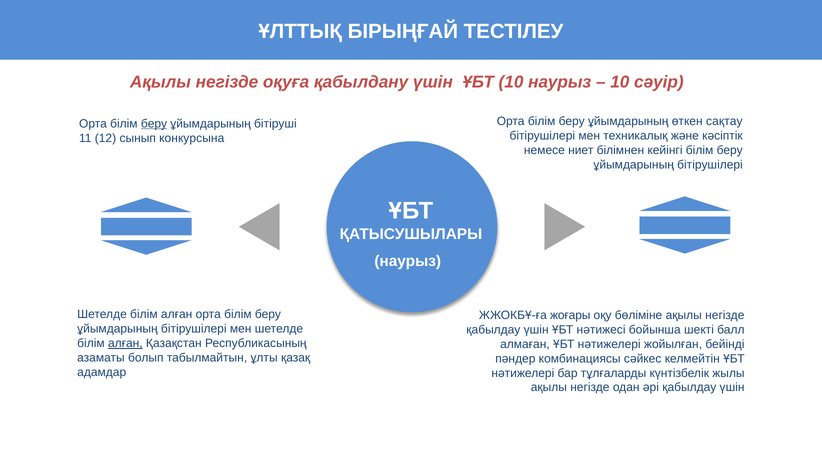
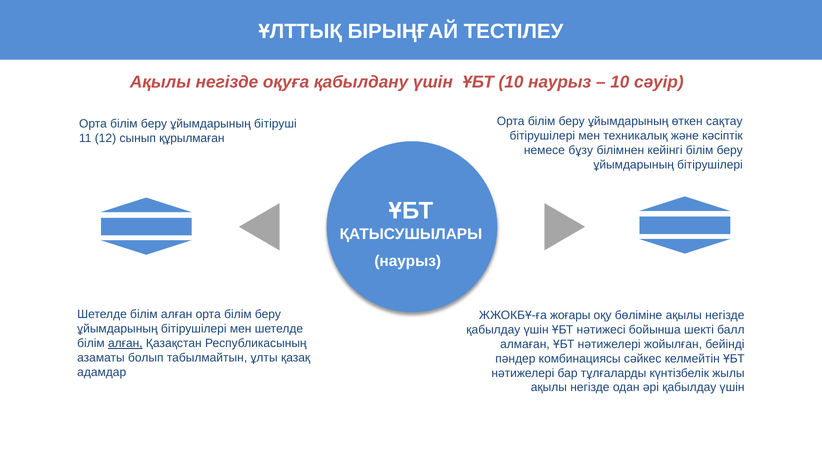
беру at (154, 124) underline: present -> none
конкурсына: конкурсына -> құрылмаған
ниет: ниет -> бұзу
